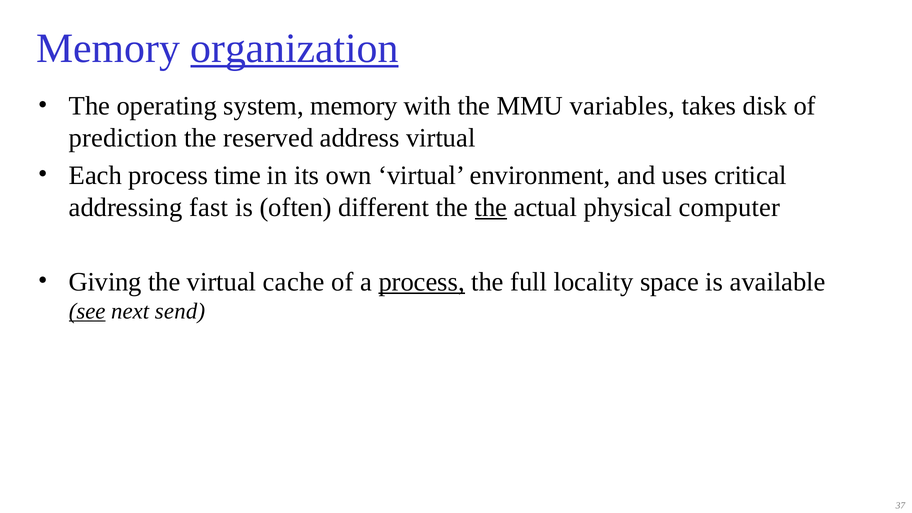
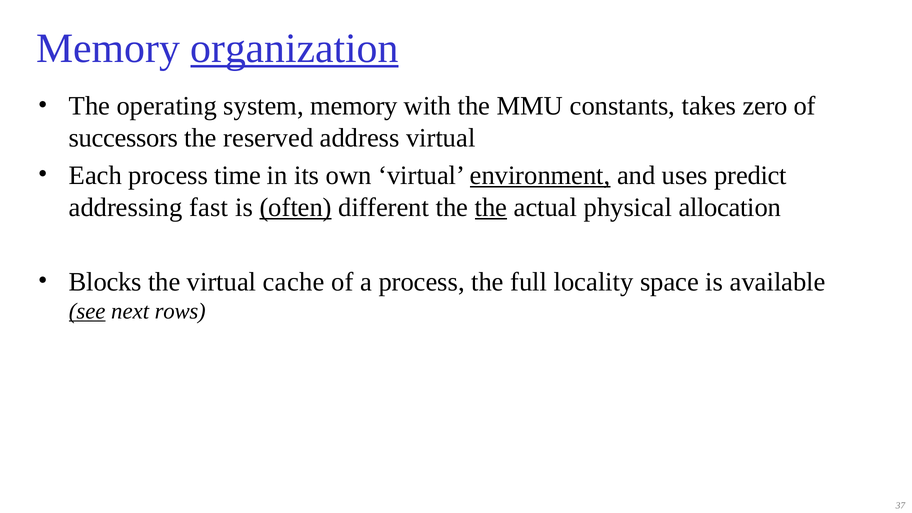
variables: variables -> constants
disk: disk -> zero
prediction: prediction -> successors
environment underline: none -> present
critical: critical -> predict
often underline: none -> present
computer: computer -> allocation
Giving: Giving -> Blocks
process at (422, 282) underline: present -> none
send: send -> rows
